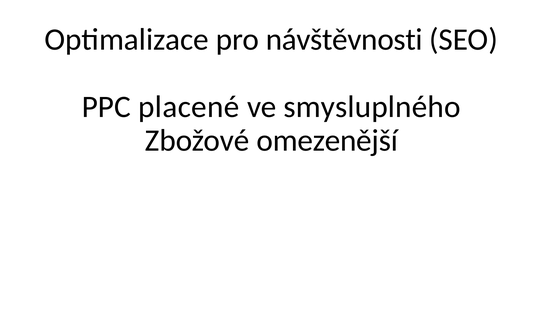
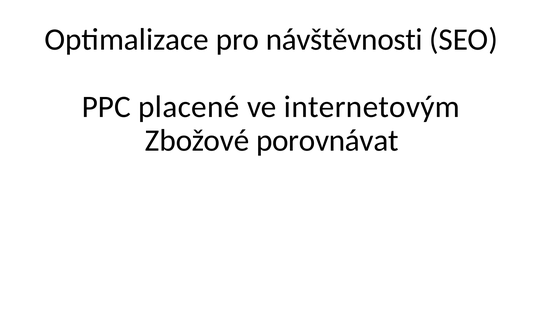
smysluplného: smysluplného -> internetovým
omezenější: omezenější -> porovnávat
